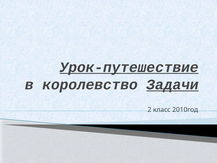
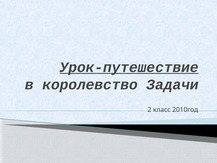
Задачи underline: present -> none
